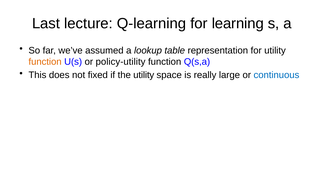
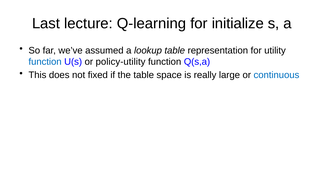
learning: learning -> initialize
function at (45, 62) colour: orange -> blue
the utility: utility -> table
